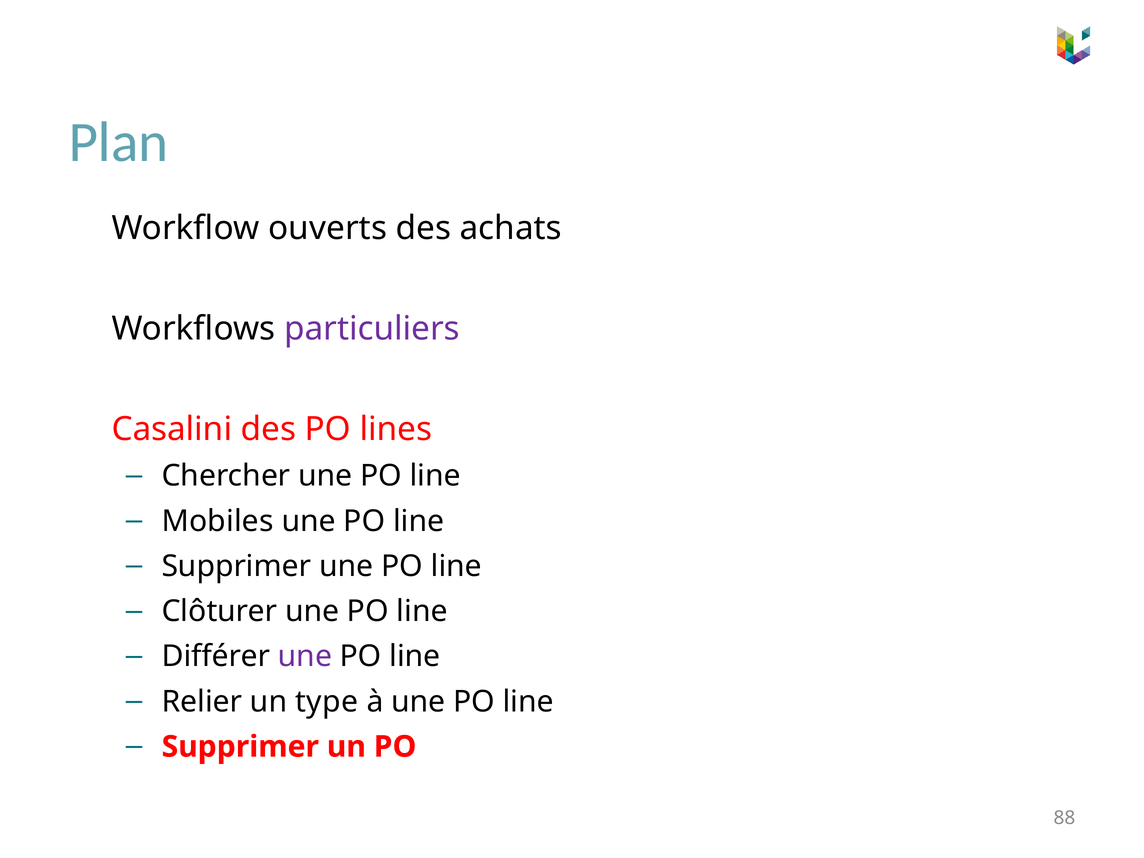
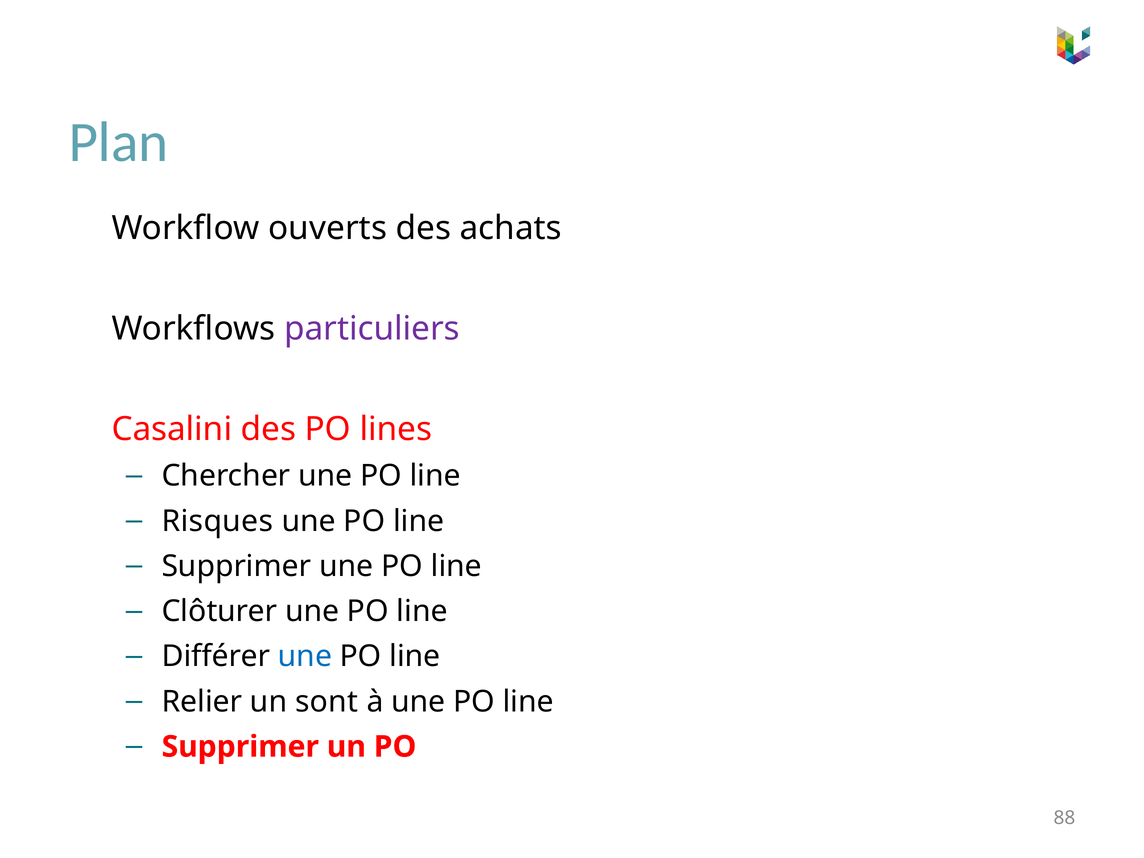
Mobiles: Mobiles -> Risques
une at (305, 656) colour: purple -> blue
type: type -> sont
